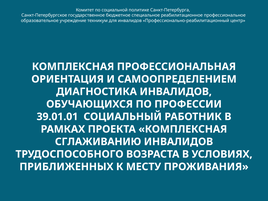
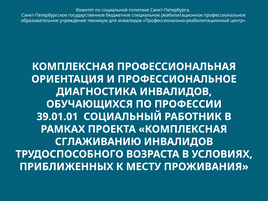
И САМООПРЕДЕЛЕНИЕМ: САМООПРЕДЕЛЕНИЕМ -> ПРОФЕССИОНАЛЬНОЕ
